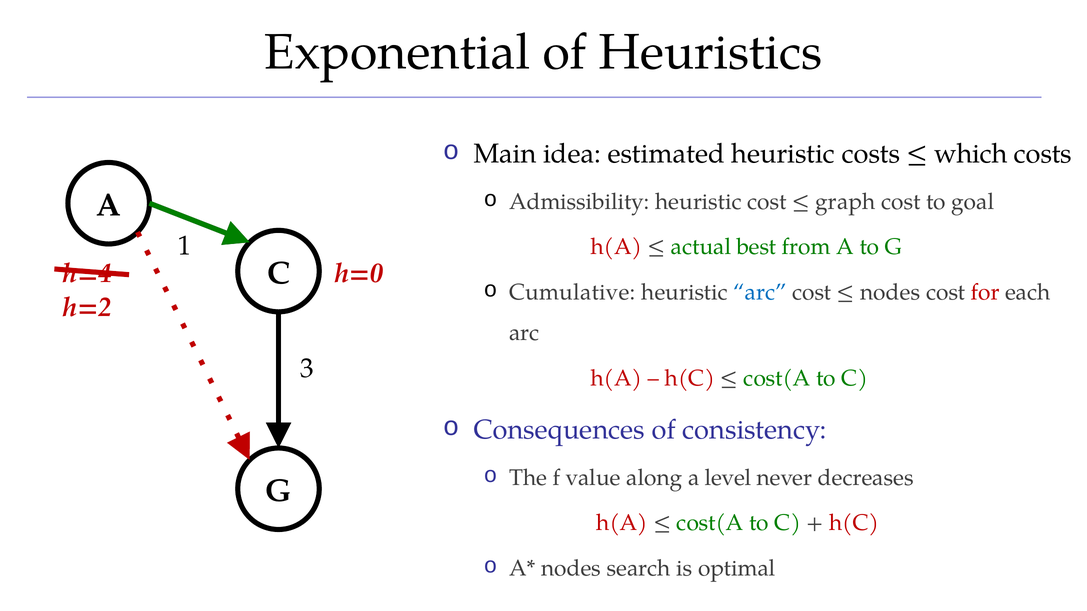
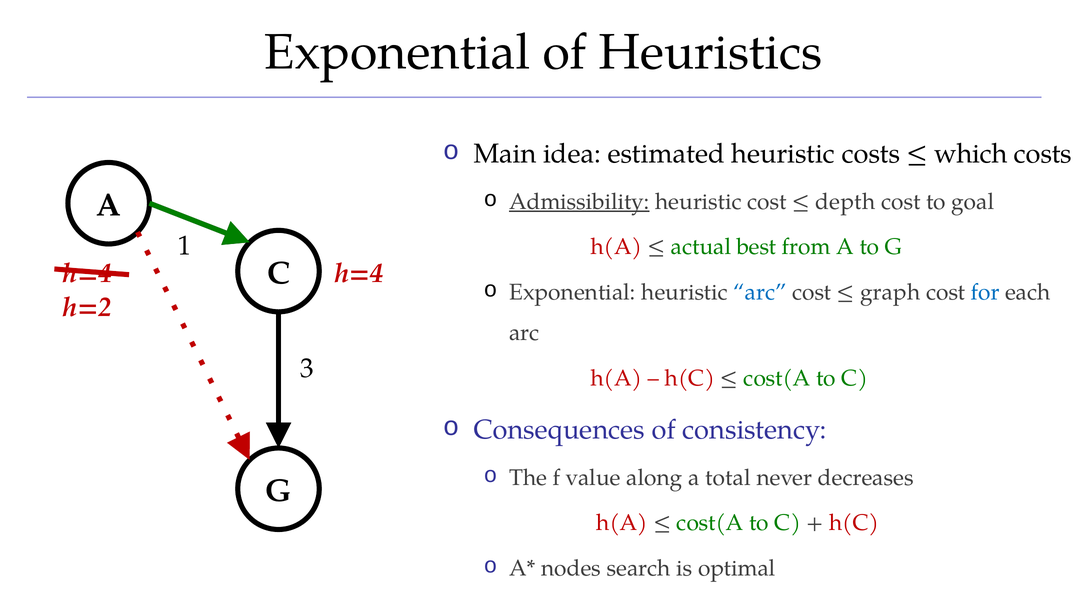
Admissibility underline: none -> present
graph: graph -> depth
h=0 at (359, 274): h=0 -> h=4
Cumulative at (572, 292): Cumulative -> Exponential
nodes at (890, 292): nodes -> graph
for colour: red -> blue
level: level -> total
